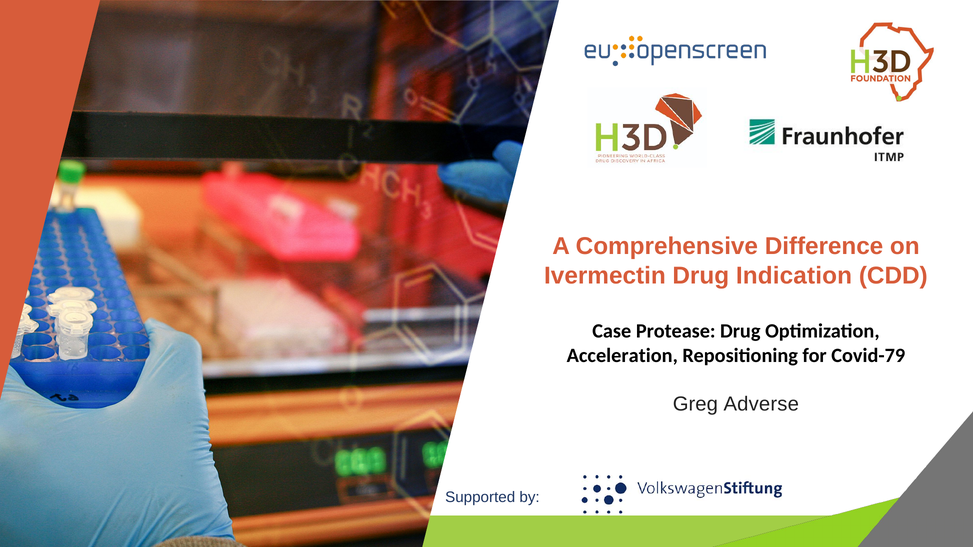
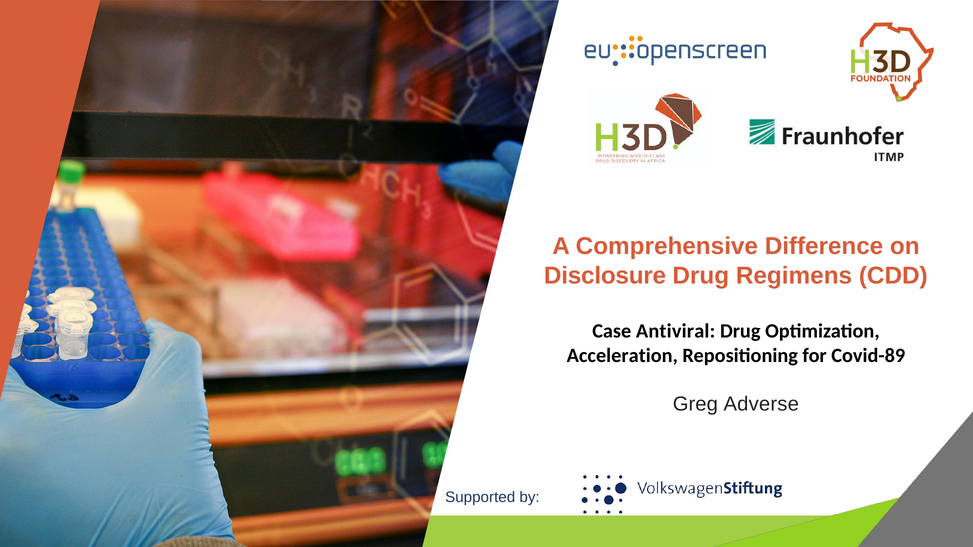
Ivermectin: Ivermectin -> Disclosure
Indication: Indication -> Regimens
Protease: Protease -> Antiviral
Covid-79: Covid-79 -> Covid-89
